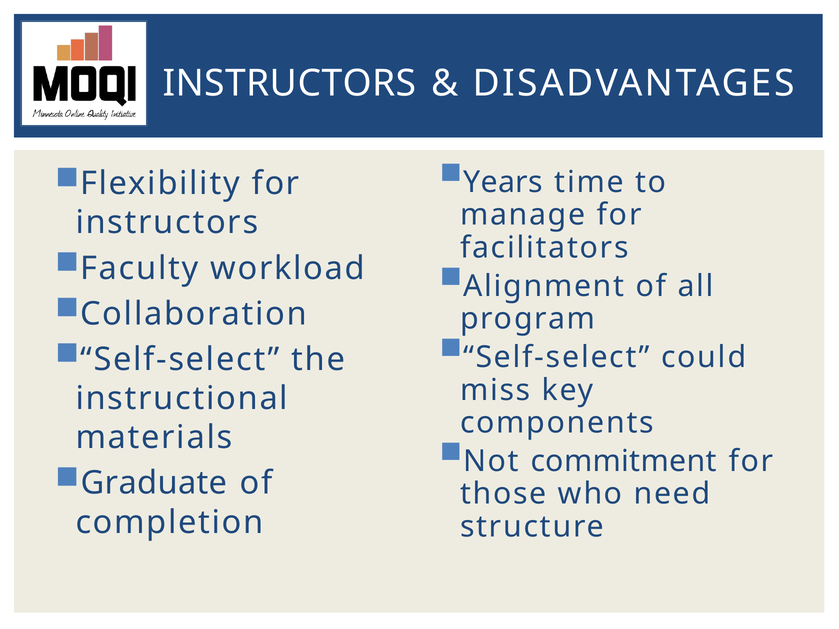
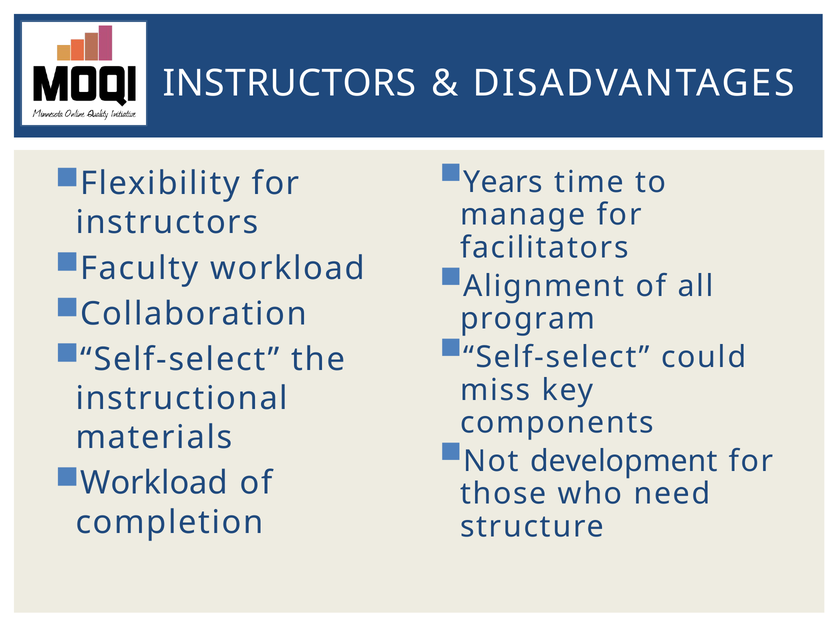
commitment: commitment -> development
Graduate at (154, 483): Graduate -> Workload
